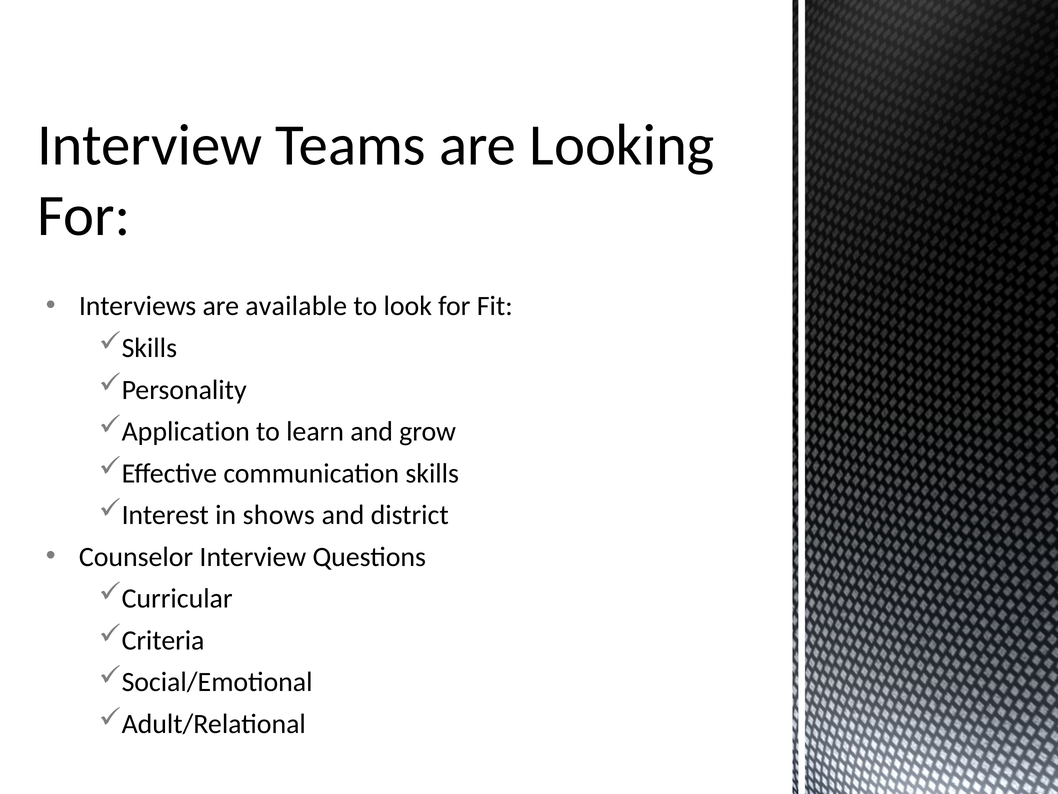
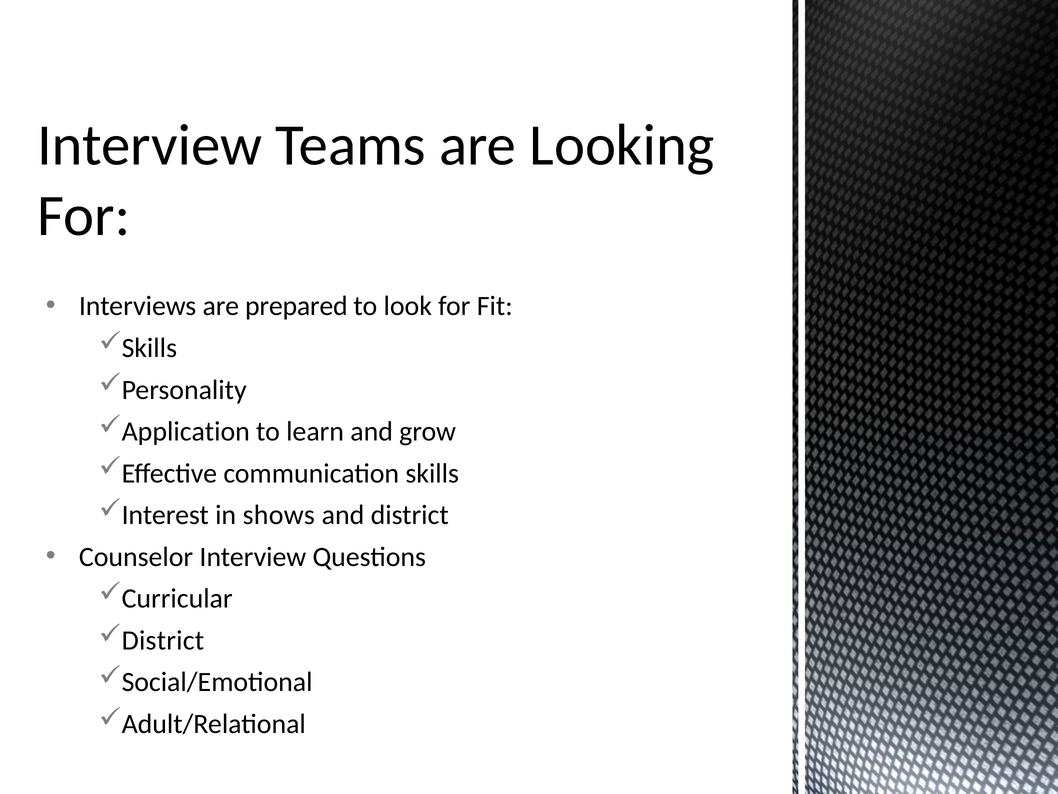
available: available -> prepared
Criteria at (163, 640): Criteria -> District
